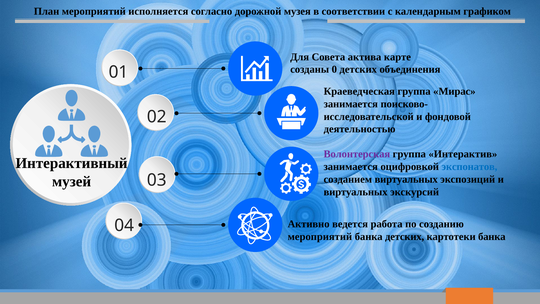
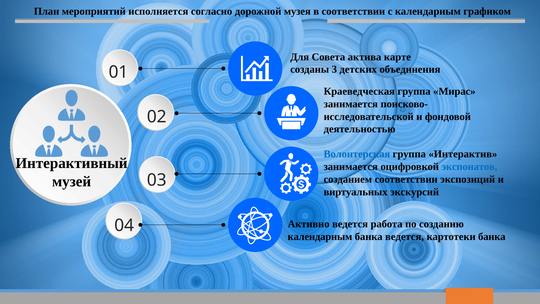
0: 0 -> 3
Волонтерская colour: purple -> blue
созданием виртуальных: виртуальных -> соответствии
мероприятий at (320, 236): мероприятий -> календарным
банка детских: детских -> ведется
